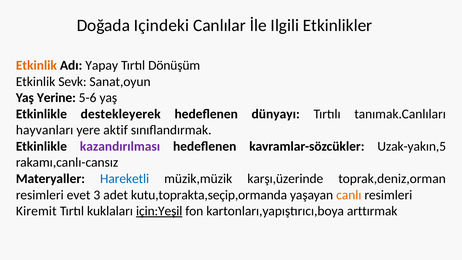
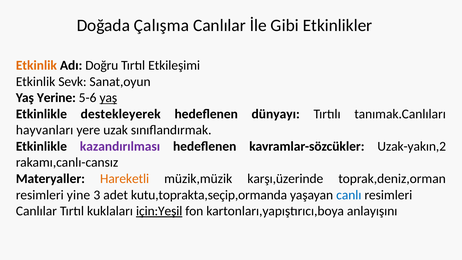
Içindeki: Içindeki -> Çalışma
Ilgili: Ilgili -> Gibi
Yapay: Yapay -> Doğru
Dönüşüm: Dönüşüm -> Etkileşimi
yaş at (108, 98) underline: none -> present
aktif: aktif -> uzak
Uzak-yakın,5: Uzak-yakın,5 -> Uzak-yakın,2
Hareketli colour: blue -> orange
evet: evet -> yine
canlı colour: orange -> blue
Kiremit at (36, 211): Kiremit -> Canlılar
arttırmak: arttırmak -> anlayışını
